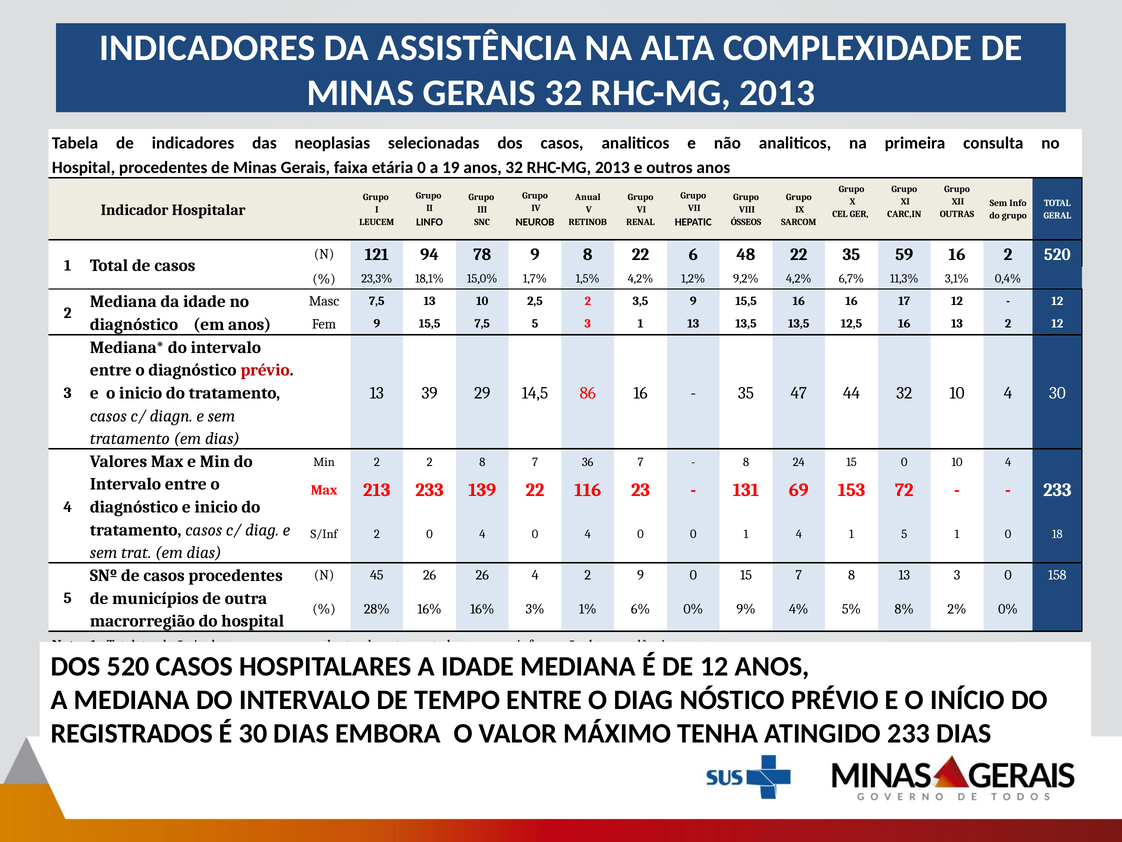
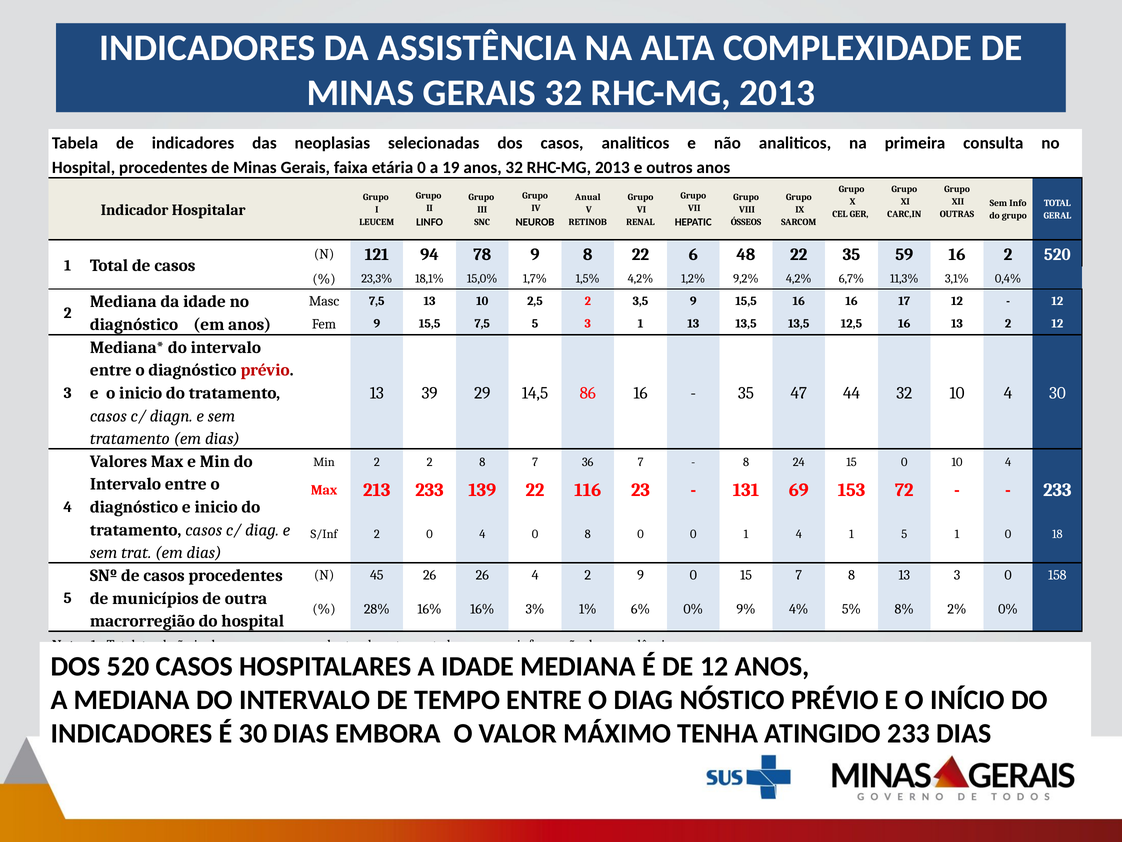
4 0 4: 4 -> 8
REGISTRADOS at (132, 733): REGISTRADOS -> INDICADORES
